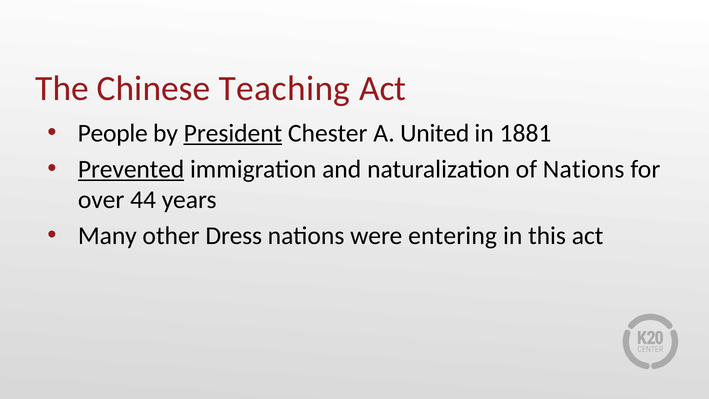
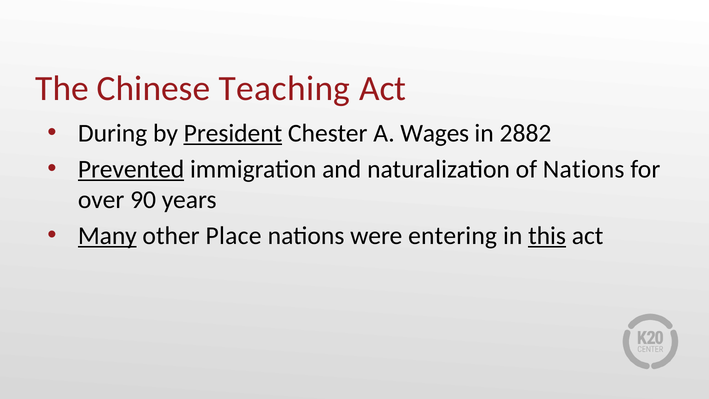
People: People -> During
United: United -> Wages
1881: 1881 -> 2882
44: 44 -> 90
Many underline: none -> present
Dress: Dress -> Place
this underline: none -> present
